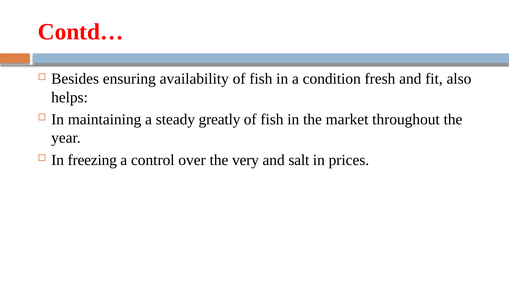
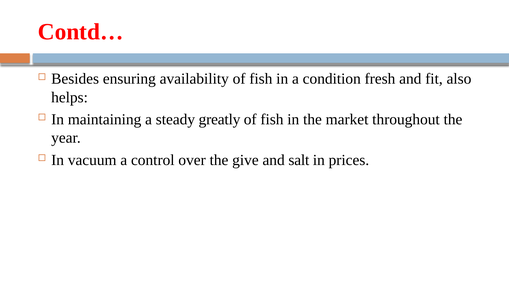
freezing: freezing -> vacuum
very: very -> give
